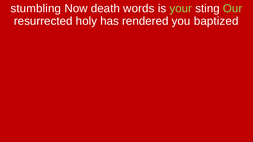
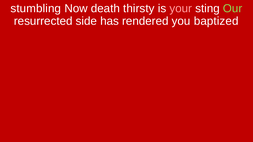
words: words -> thirsty
your colour: light green -> pink
holy: holy -> side
